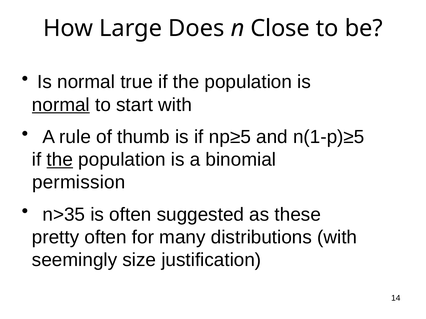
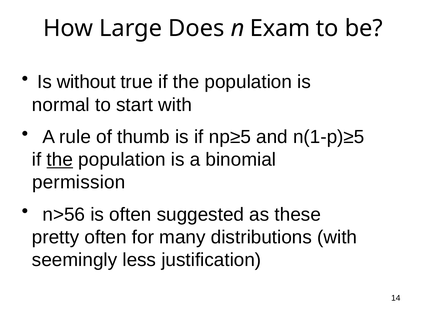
Close: Close -> Exam
normal at (86, 82): normal -> without
normal at (61, 105) underline: present -> none
n>35: n>35 -> n>56
size: size -> less
